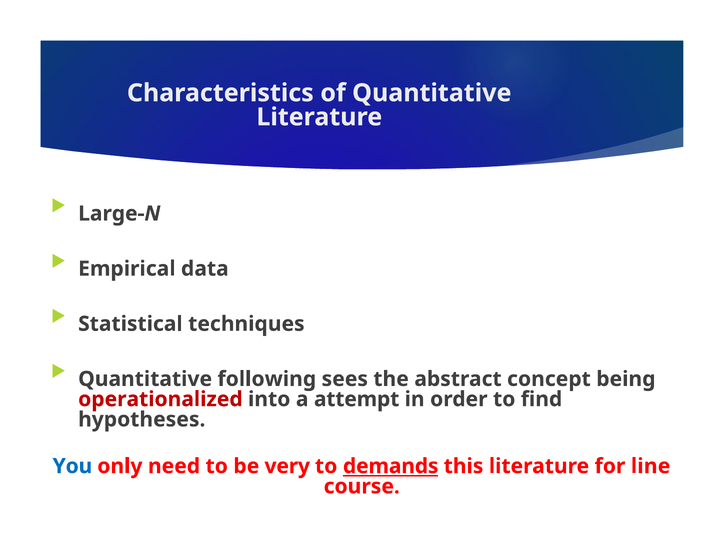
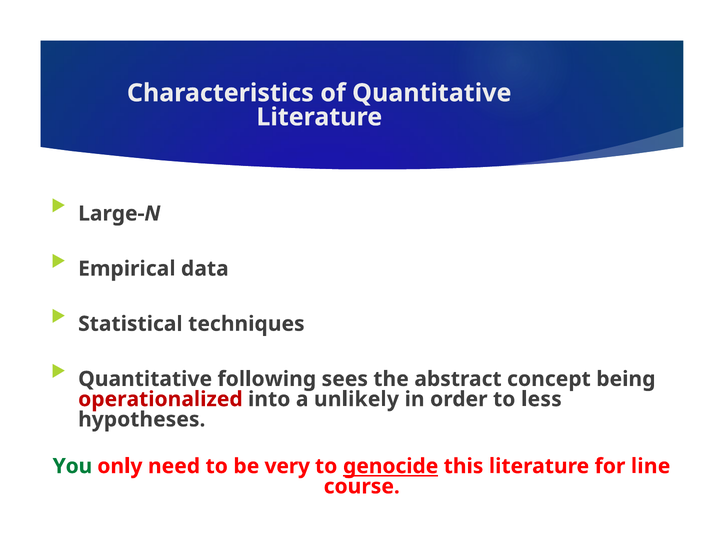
attempt: attempt -> unlikely
find: find -> less
You colour: blue -> green
demands: demands -> genocide
